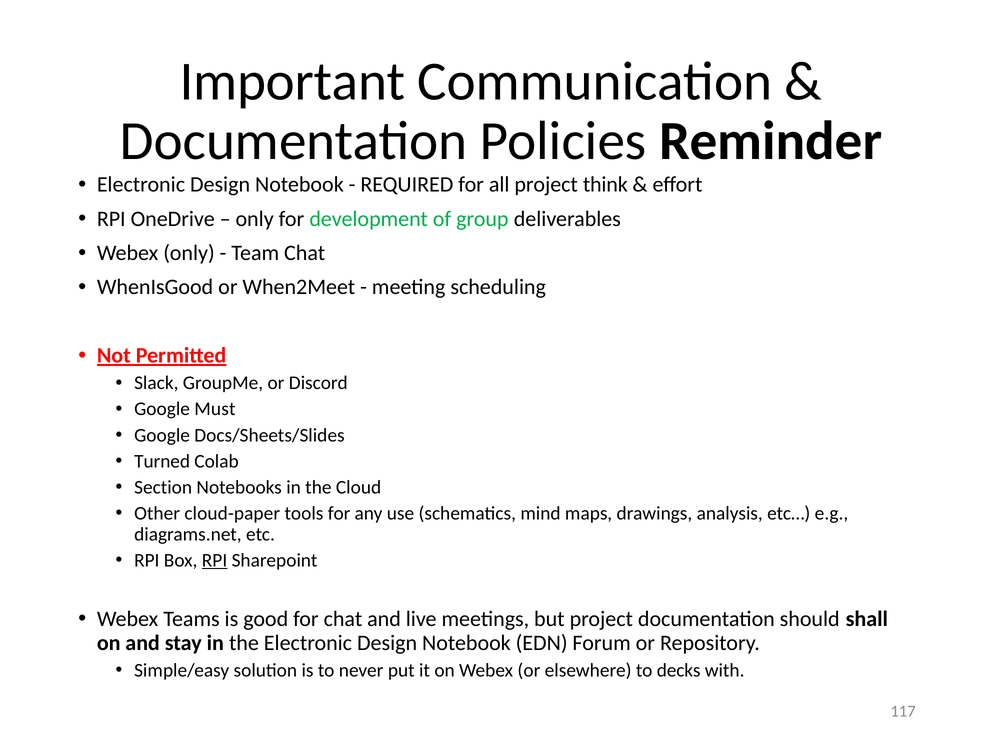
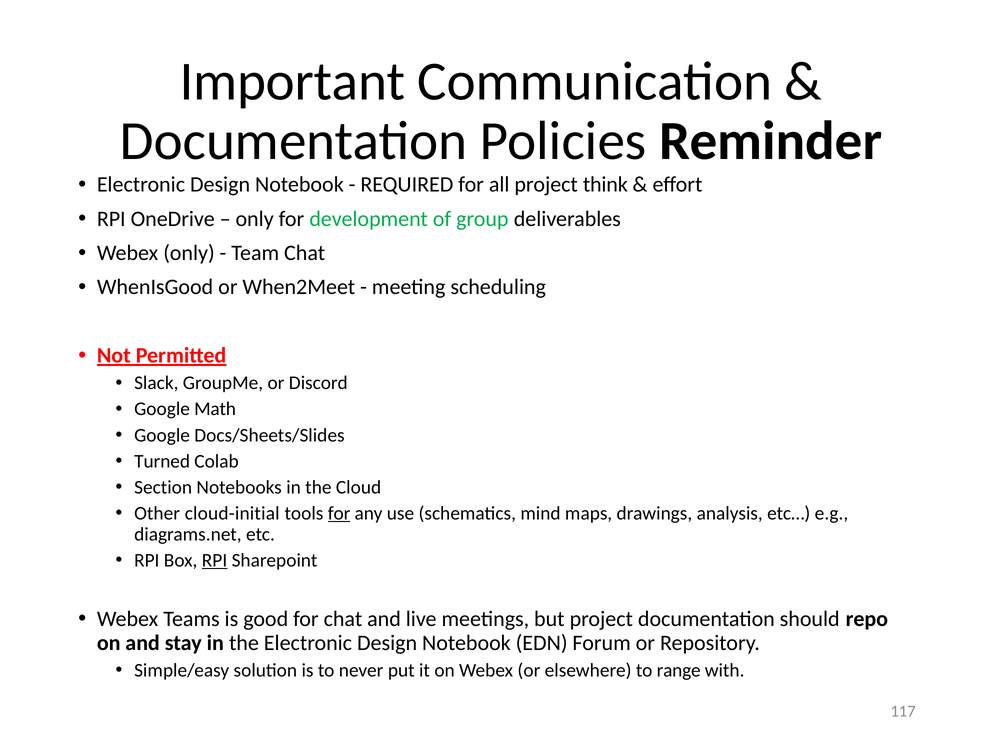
Must: Must -> Math
cloud-paper: cloud-paper -> cloud-initial
for at (339, 514) underline: none -> present
shall: shall -> repo
decks: decks -> range
